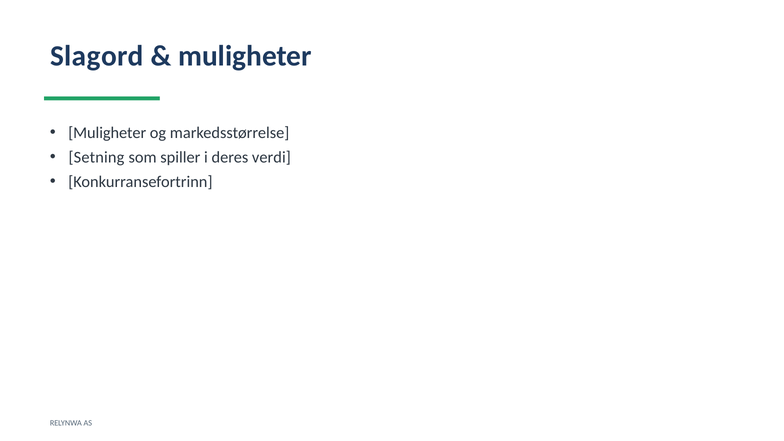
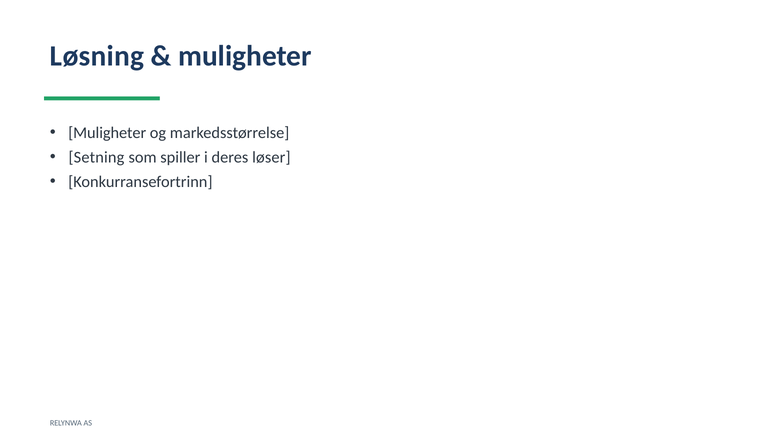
Slagord: Slagord -> Løsning
verdi: verdi -> løser
